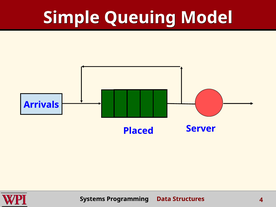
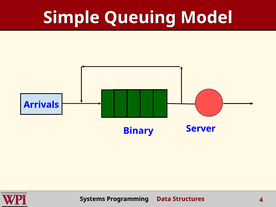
Placed: Placed -> Binary
